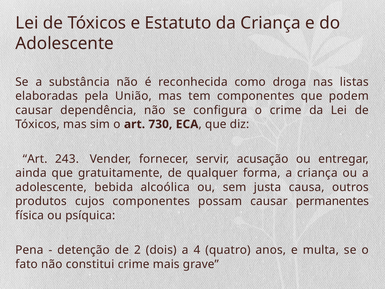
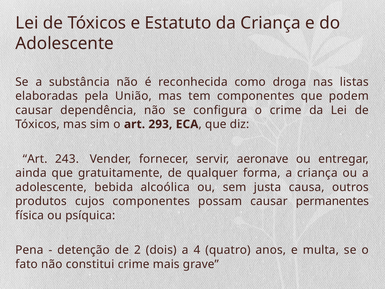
730: 730 -> 293
acusação: acusação -> aeronave
